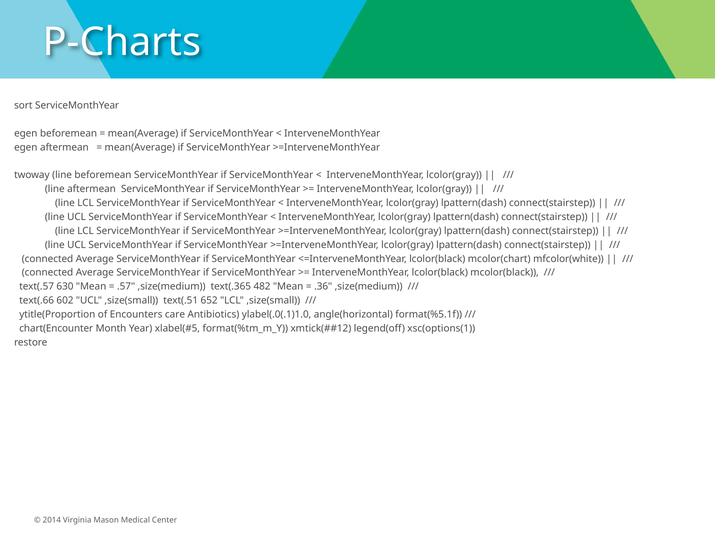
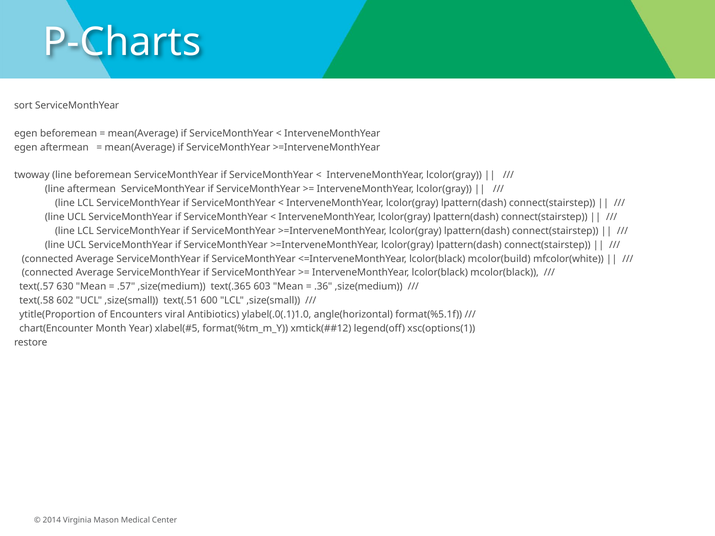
mcolor(chart: mcolor(chart -> mcolor(build
482: 482 -> 603
text(.66: text(.66 -> text(.58
652: 652 -> 600
care: care -> viral
